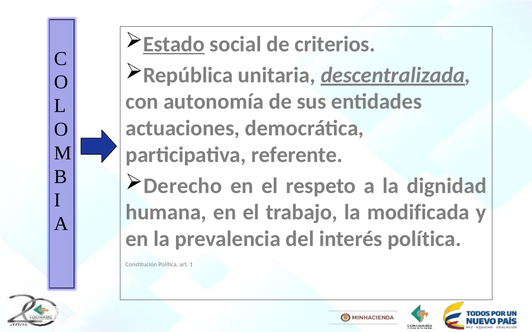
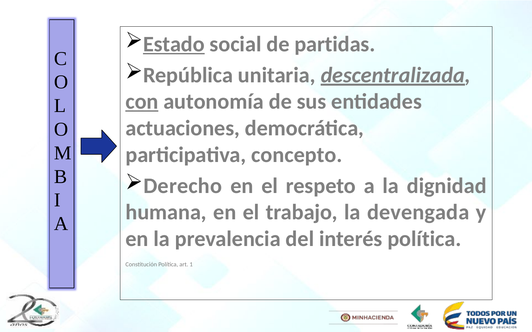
criterios: criterios -> partidas
con underline: none -> present
referente: referente -> concepto
modificada: modificada -> devengada
